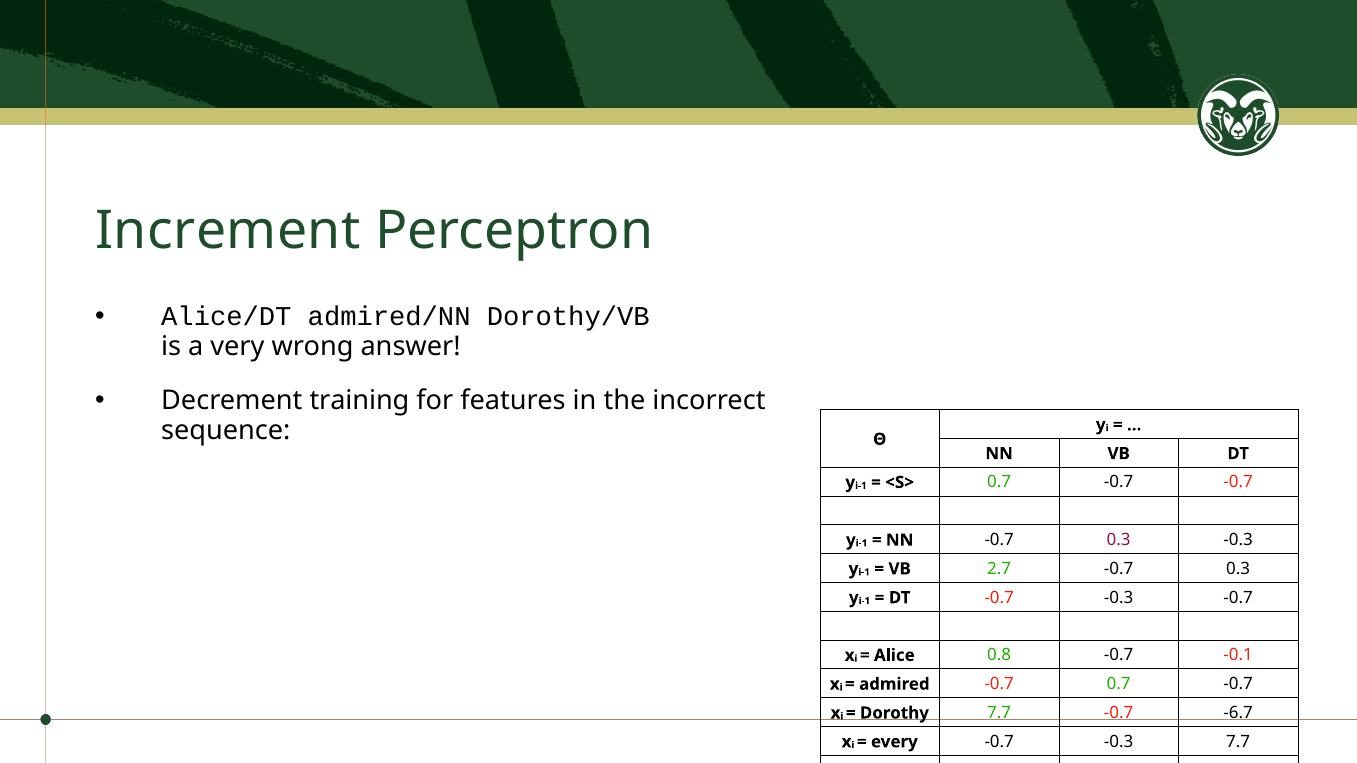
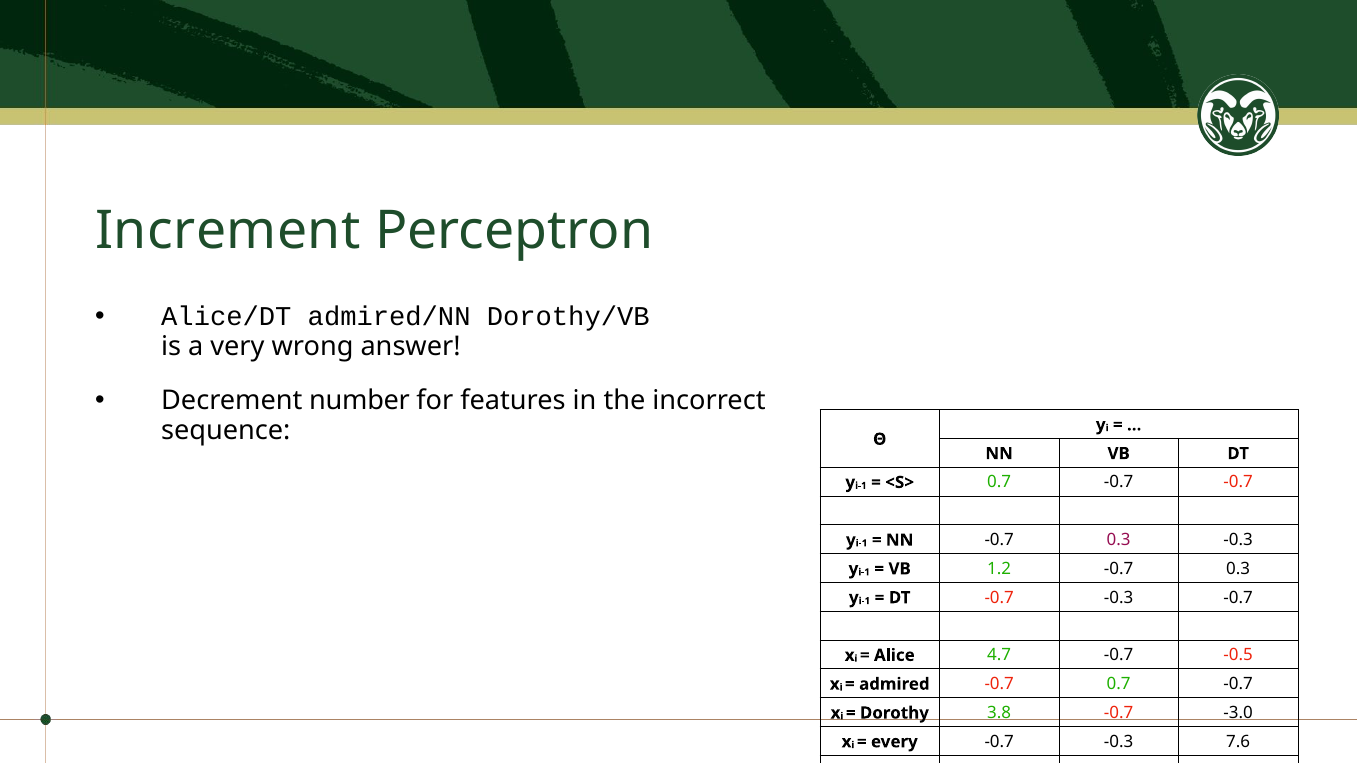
training: training -> number
2.7: 2.7 -> 1.2
0.8: 0.8 -> 4.7
-0.1: -0.1 -> -0.5
Dorothy 7.7: 7.7 -> 3.8
-6.7: -6.7 -> -3.0
-0.3 7.7: 7.7 -> 7.6
